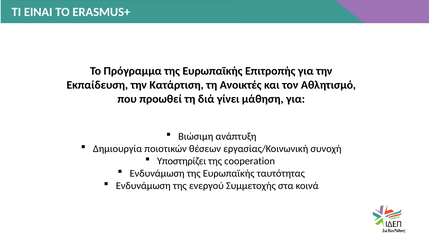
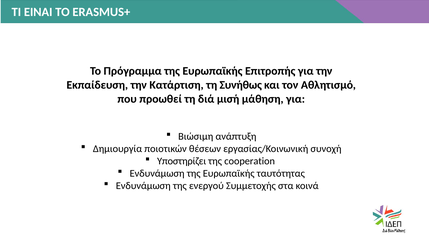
Ανοικτές: Ανοικτές -> Συνήθως
γίνει: γίνει -> μισή
